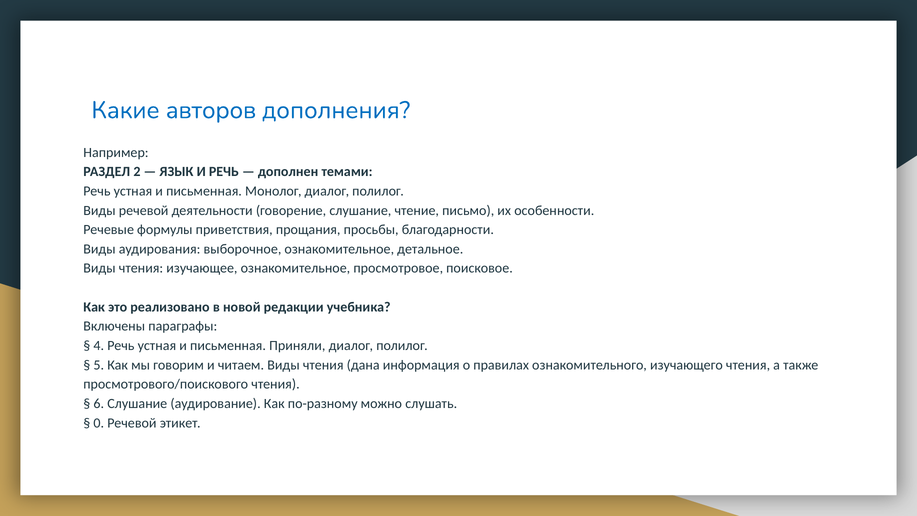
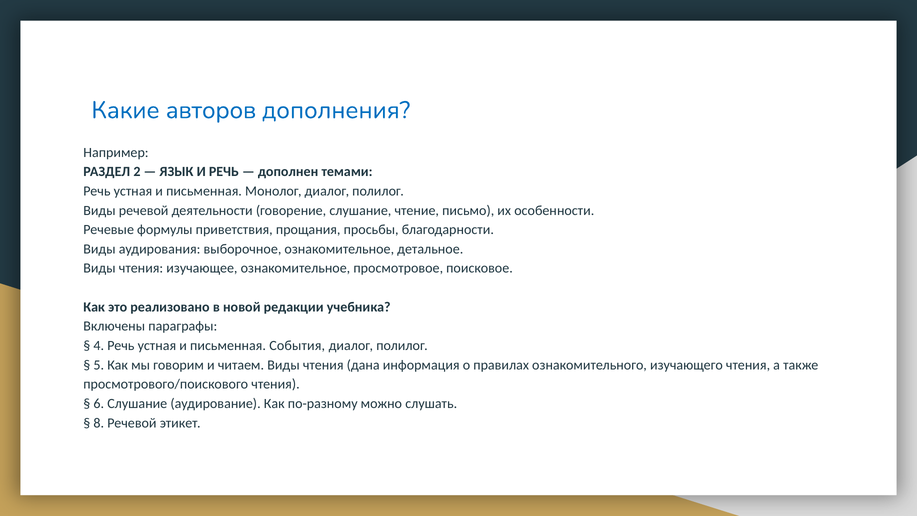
Приняли: Приняли -> События
0: 0 -> 8
